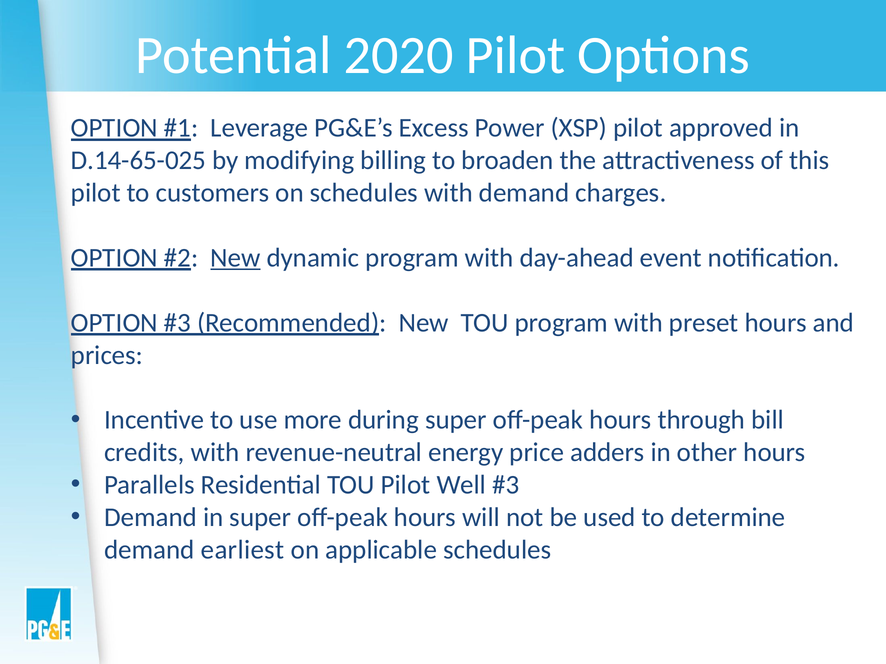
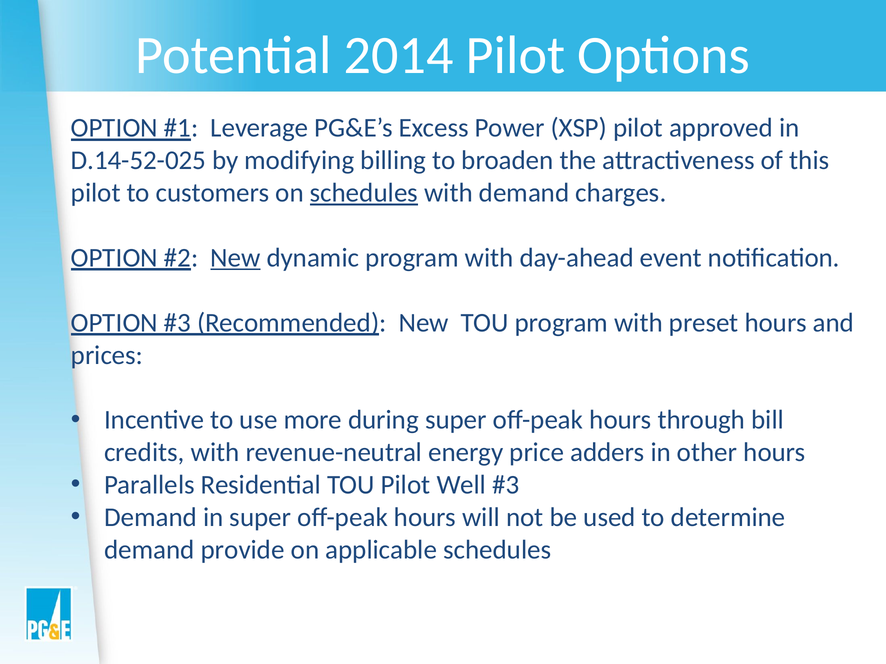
2020: 2020 -> 2014
D.14-65-025: D.14-65-025 -> D.14-52-025
schedules at (364, 193) underline: none -> present
earliest: earliest -> provide
